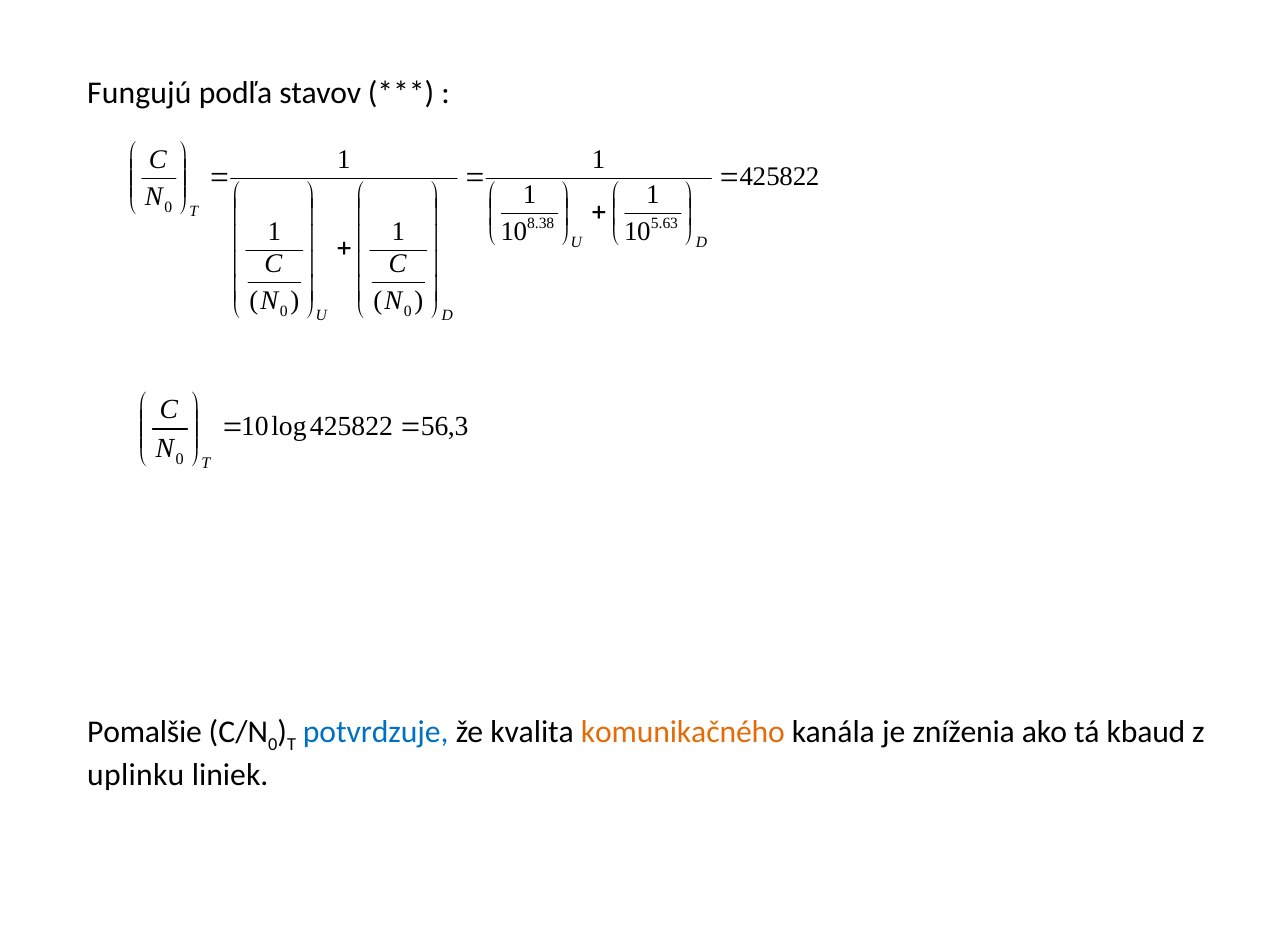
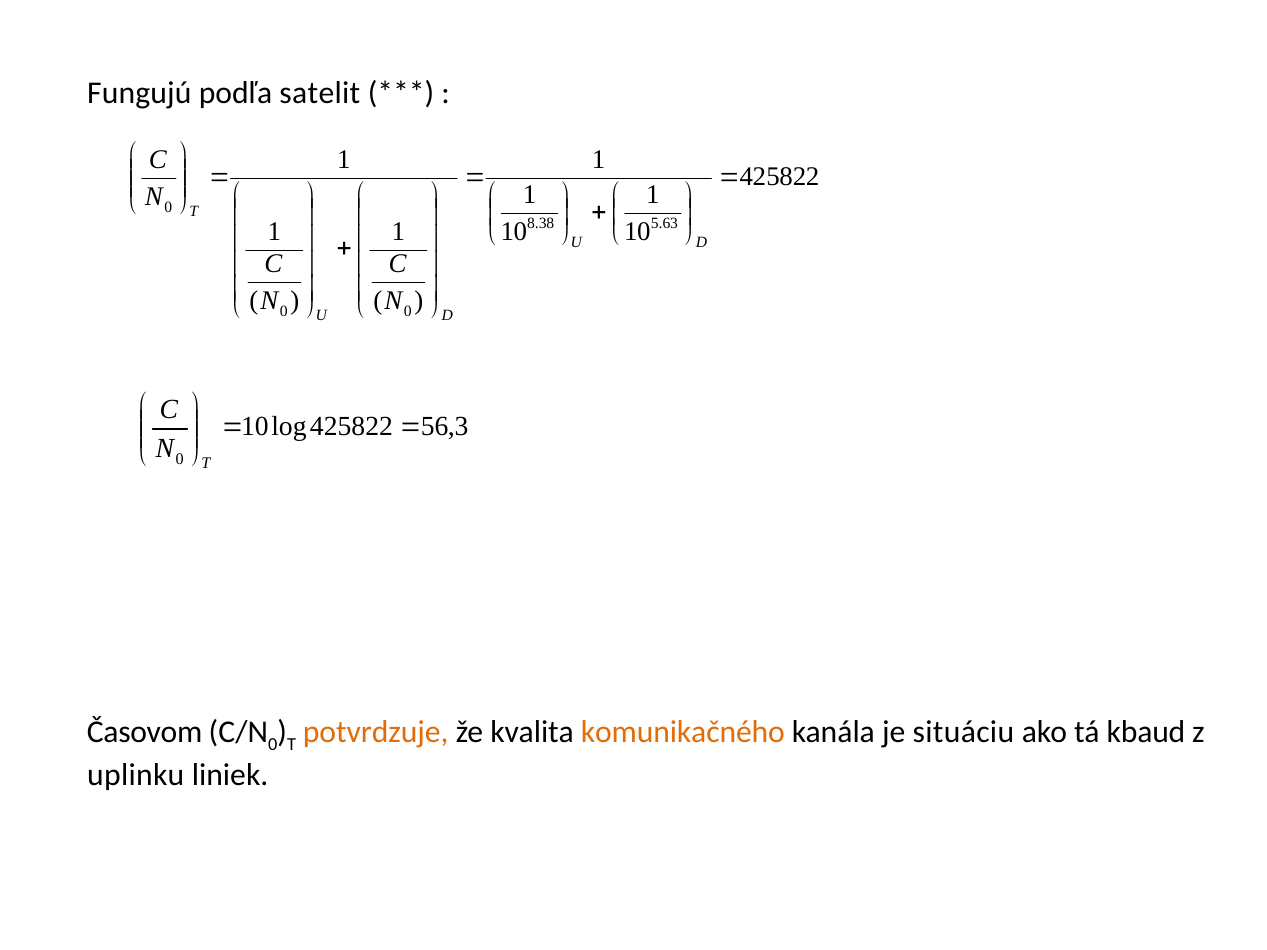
stavov: stavov -> satelit
Pomalšie: Pomalšie -> Časovom
potvrdzuje colour: blue -> orange
zníženia: zníženia -> situáciu
